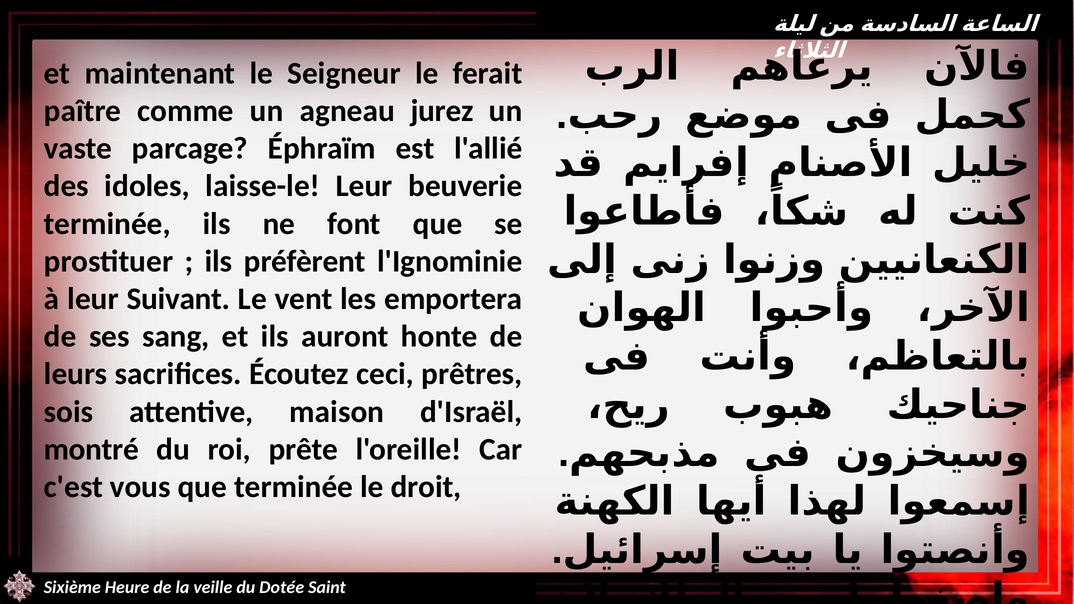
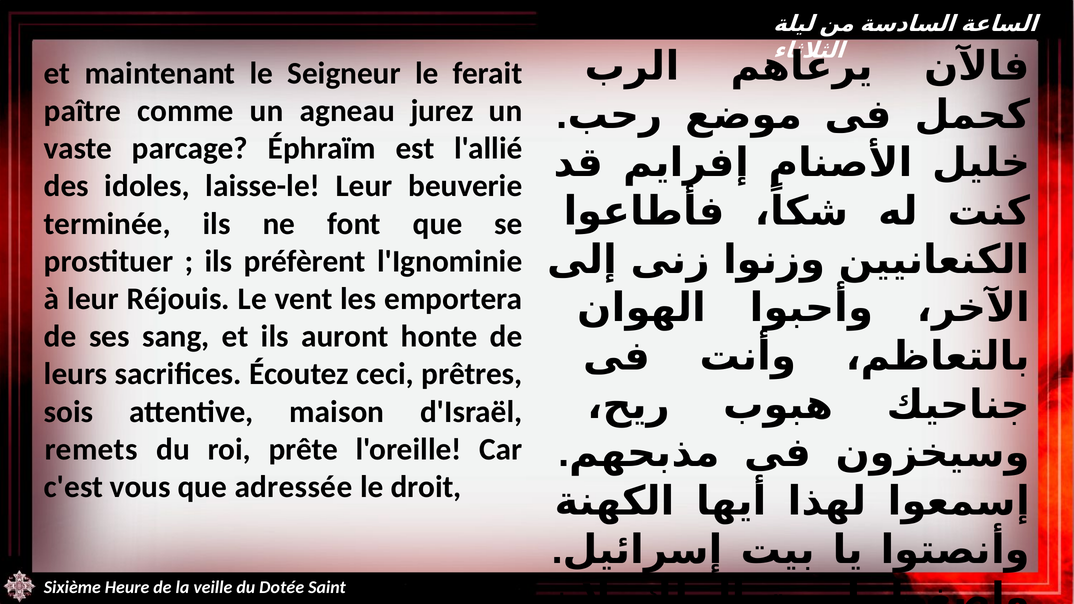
Suivant: Suivant -> Réjouis
montré: montré -> remets
que terminée: terminée -> adressée
